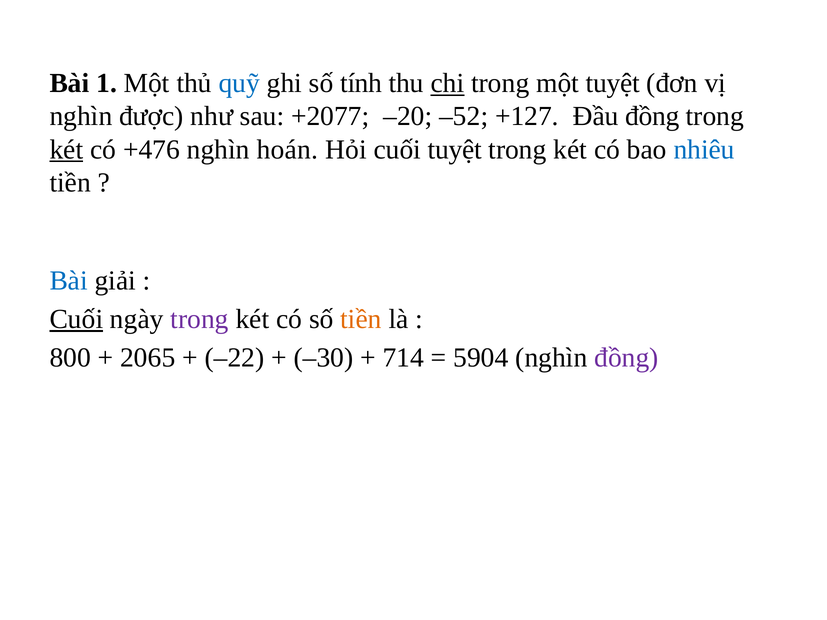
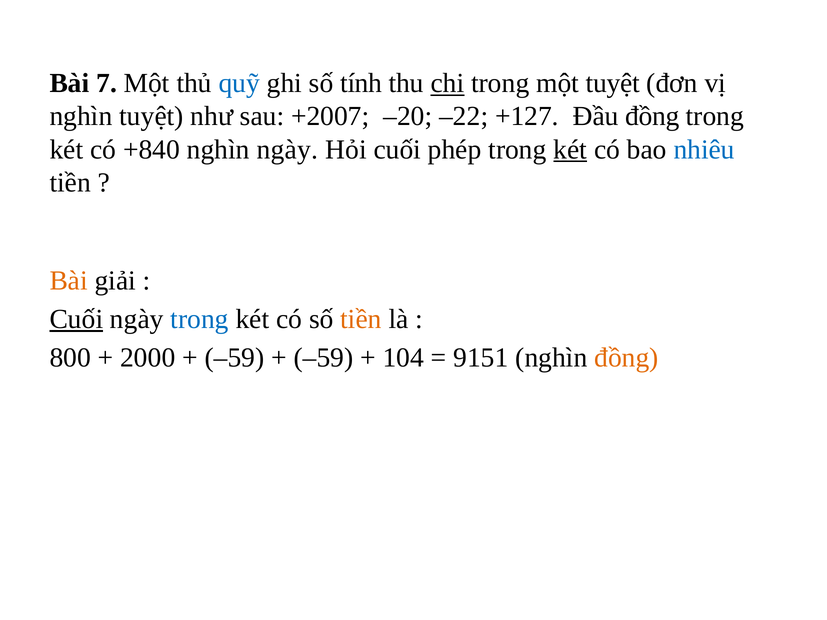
1: 1 -> 7
nghìn được: được -> tuyệt
+2077: +2077 -> +2007
–52: –52 -> –22
két at (66, 149) underline: present -> none
+476: +476 -> +840
nghìn hoán: hoán -> ngày
cuối tuyệt: tuyệt -> phép
két at (570, 149) underline: none -> present
Bài at (69, 281) colour: blue -> orange
trong at (200, 319) colour: purple -> blue
2065: 2065 -> 2000
–22 at (235, 358): –22 -> –59
–30 at (324, 358): –30 -> –59
714: 714 -> 104
5904: 5904 -> 9151
đồng at (626, 358) colour: purple -> orange
